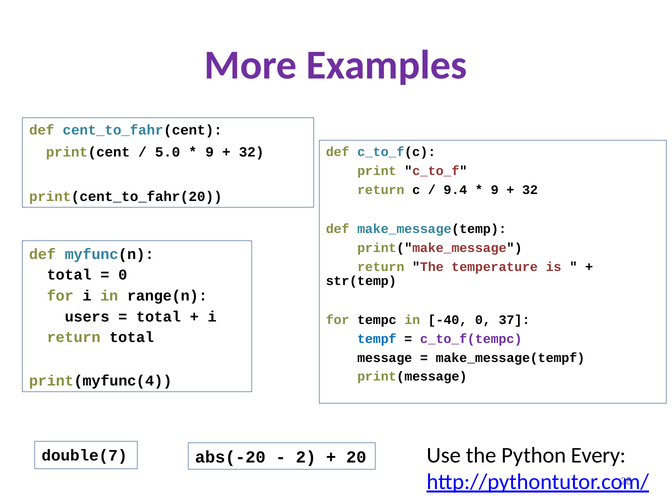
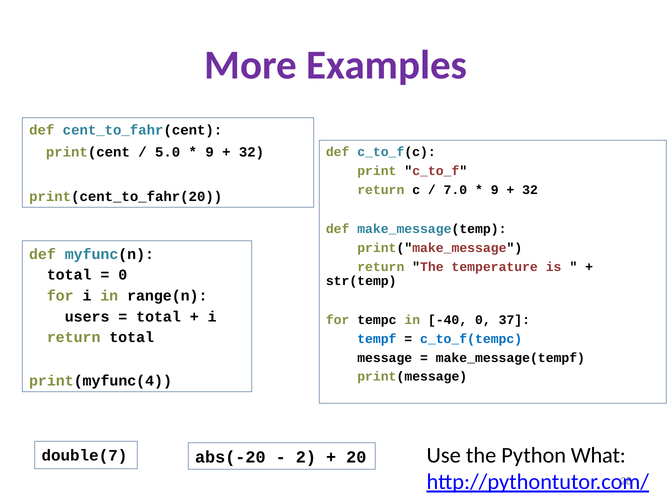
9.4: 9.4 -> 7.0
c_to_f(tempc colour: purple -> blue
Every: Every -> What
